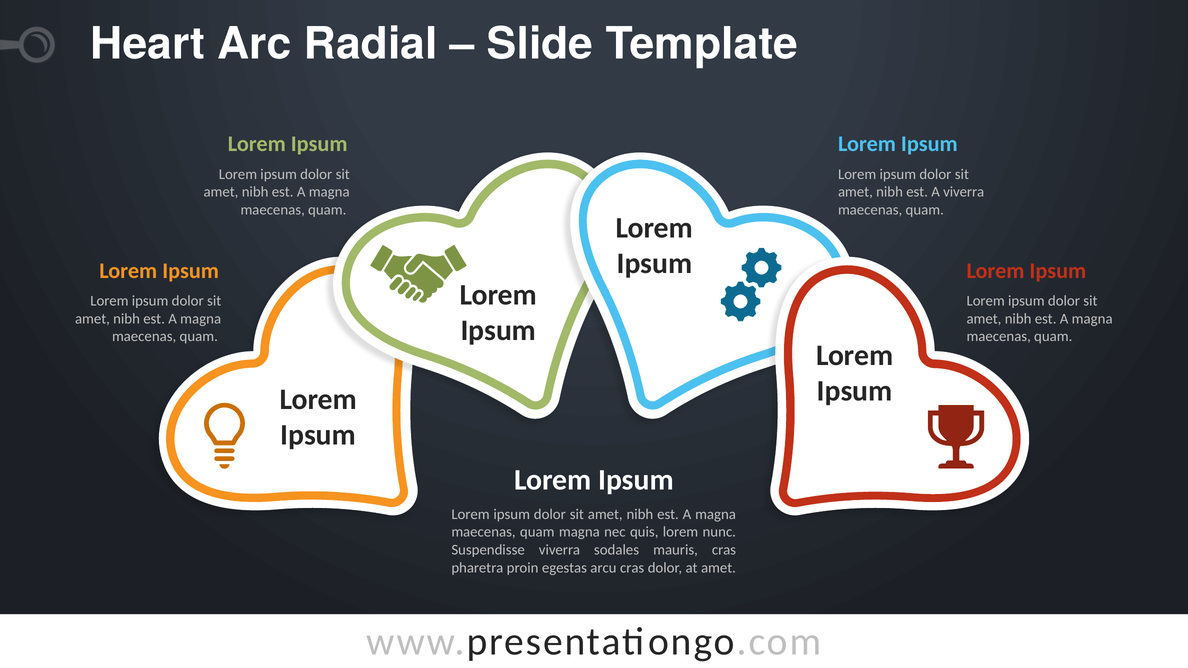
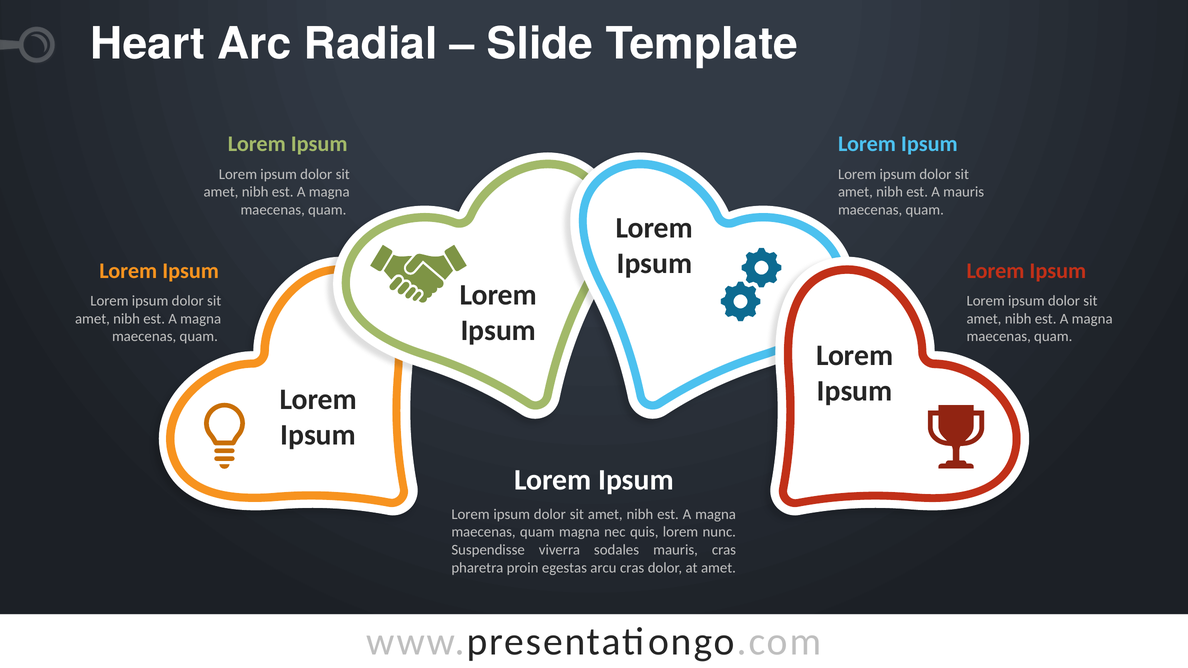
A viverra: viverra -> mauris
